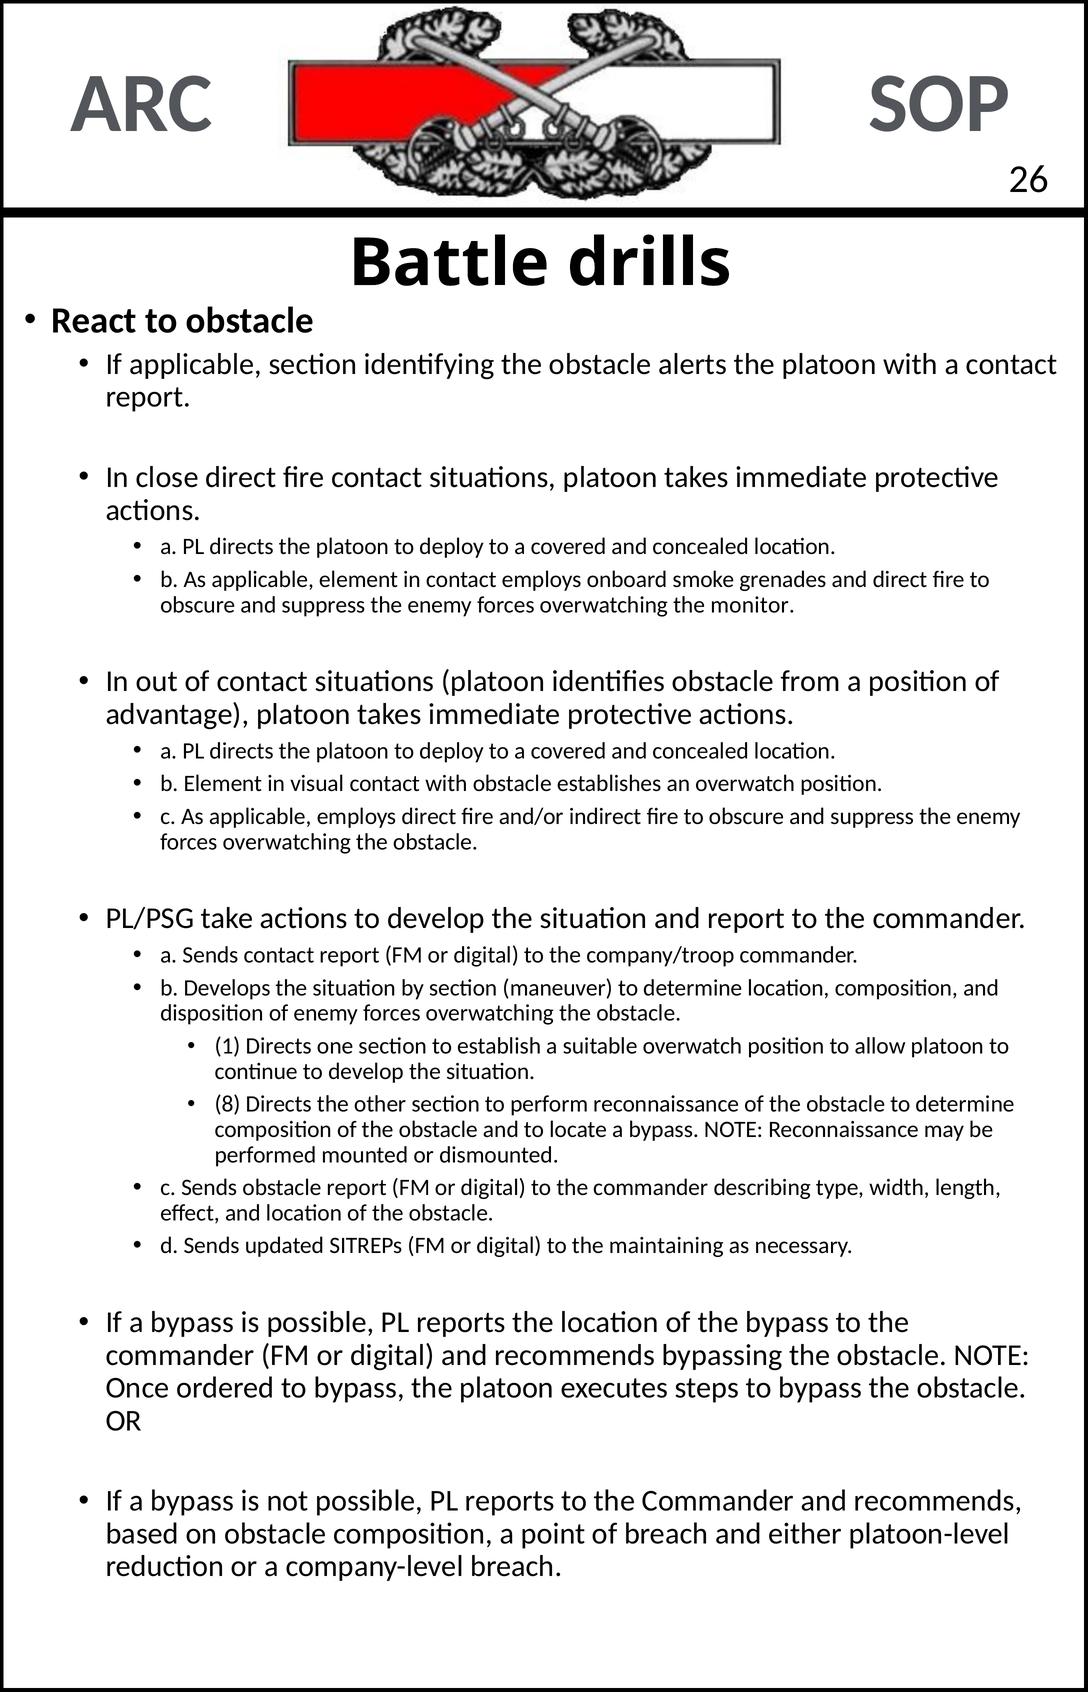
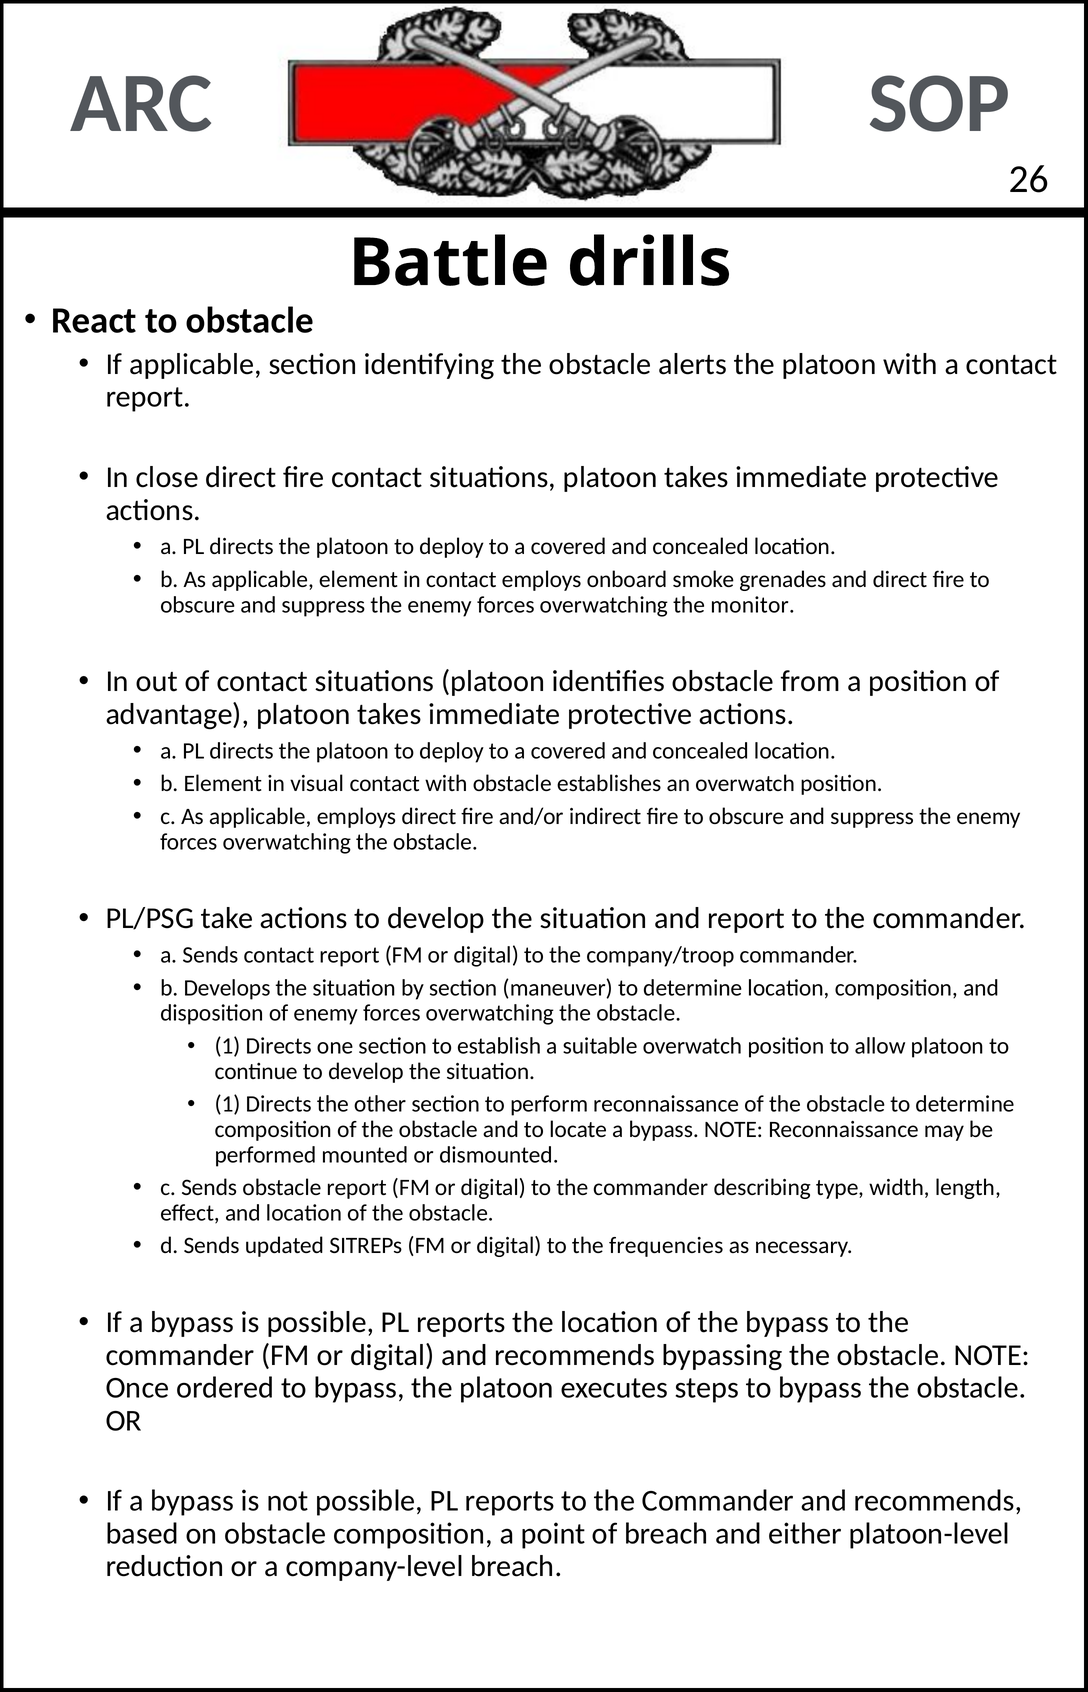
8 at (227, 1104): 8 -> 1
maintaining: maintaining -> frequencies
